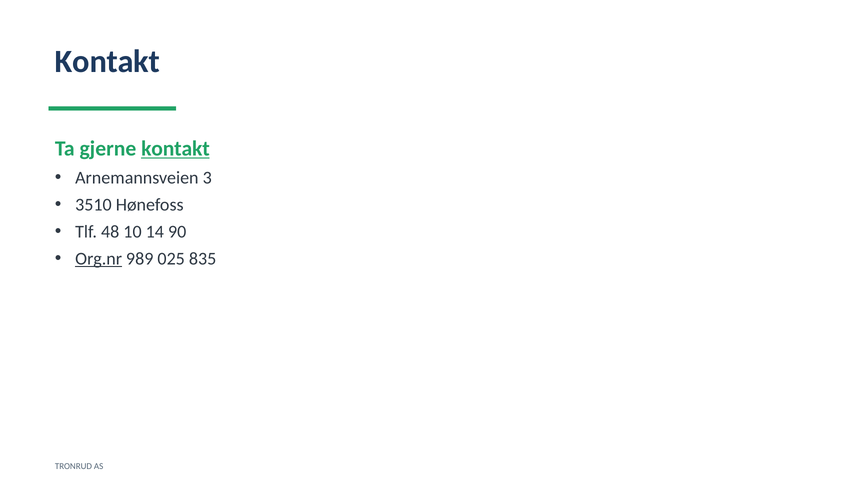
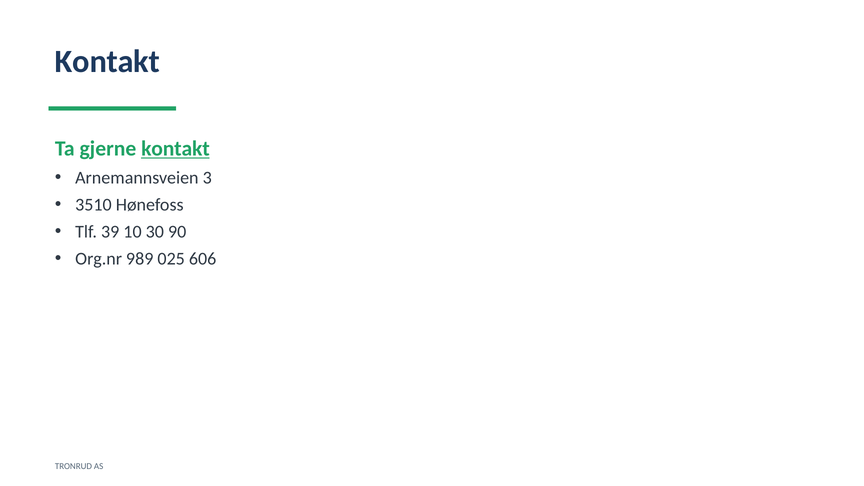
48: 48 -> 39
14: 14 -> 30
Org.nr underline: present -> none
835: 835 -> 606
